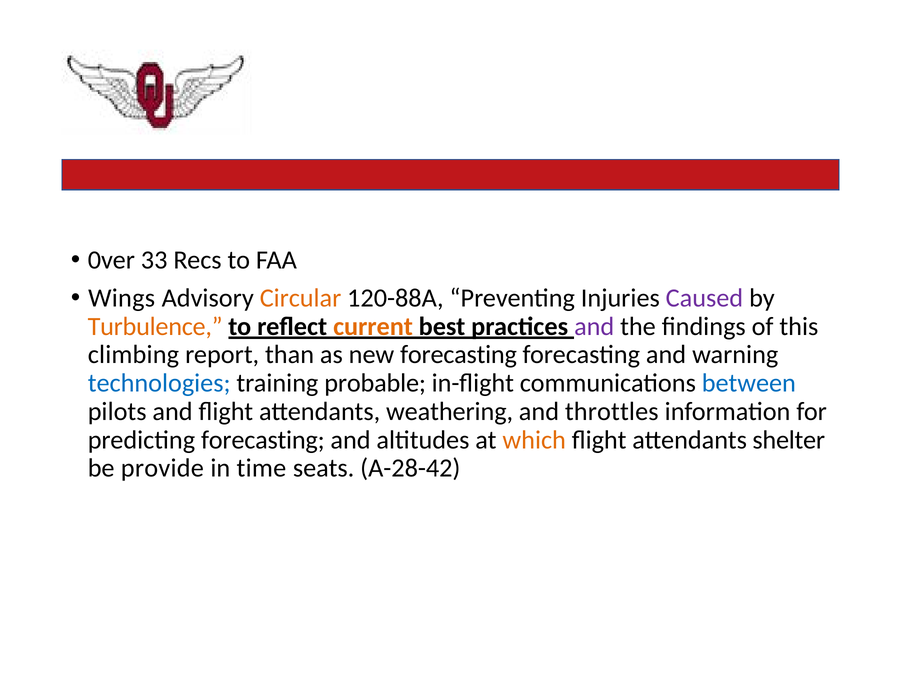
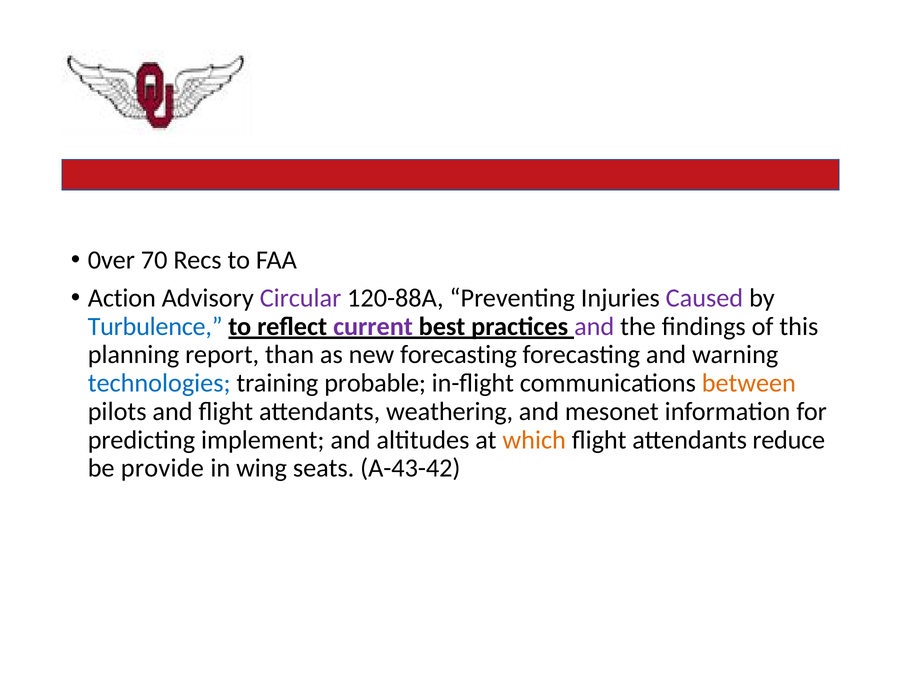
33: 33 -> 70
Wings: Wings -> Action
Circular colour: orange -> purple
Turbulence colour: orange -> blue
current colour: orange -> purple
climbing: climbing -> planning
between colour: blue -> orange
throttles: throttles -> mesonet
predicting forecasting: forecasting -> implement
shelter: shelter -> reduce
time: time -> wing
A-28-42: A-28-42 -> A-43-42
